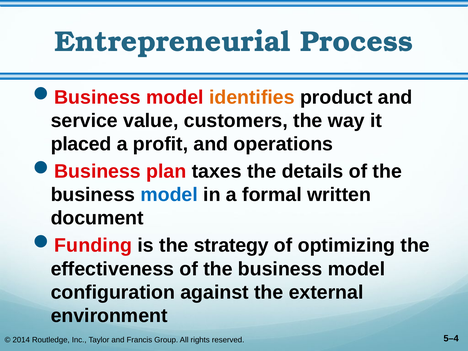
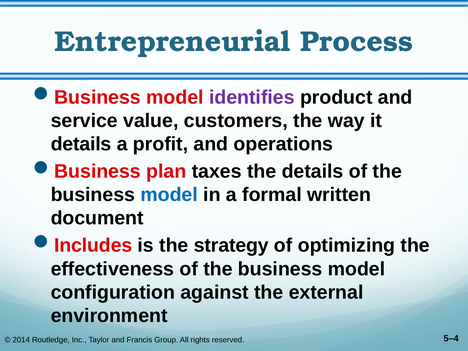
identifies colour: orange -> purple
placed at (81, 144): placed -> details
Funding: Funding -> Includes
